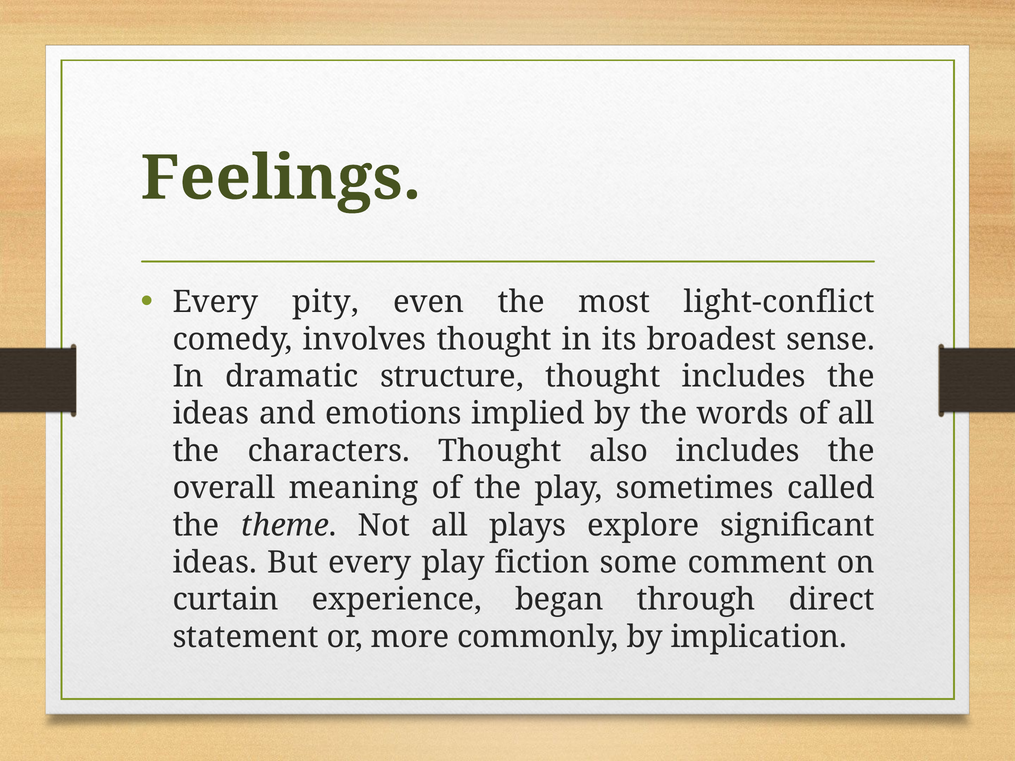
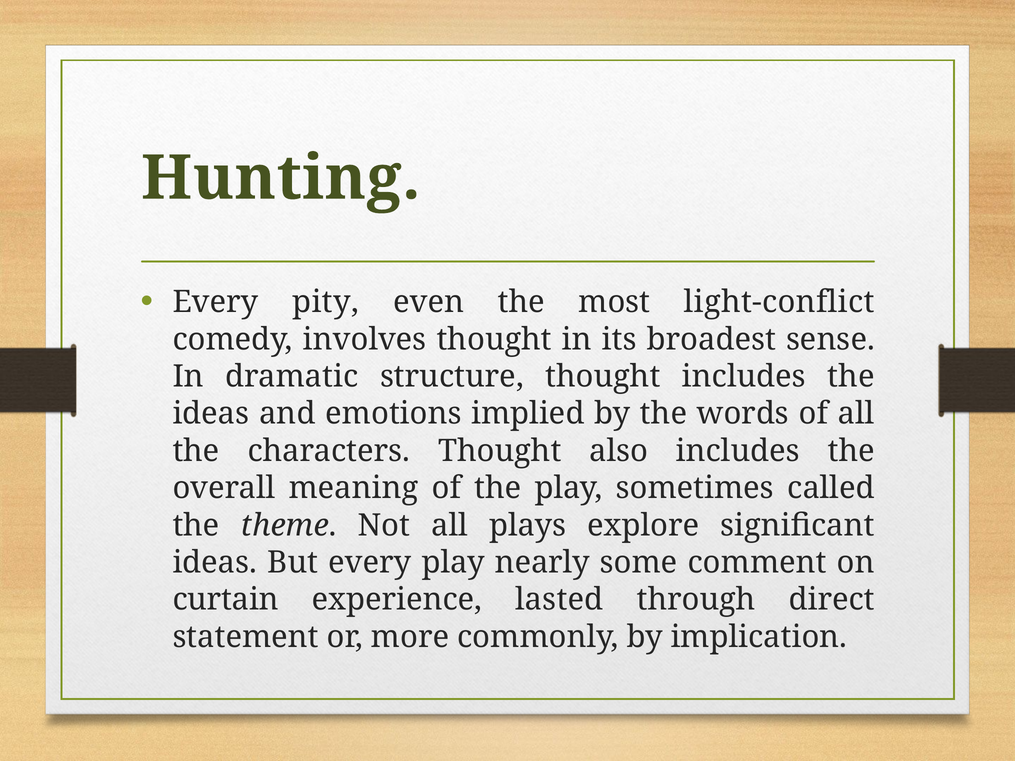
Feelings: Feelings -> Hunting
fiction: fiction -> nearly
began: began -> lasted
